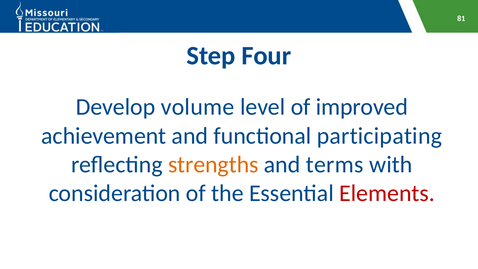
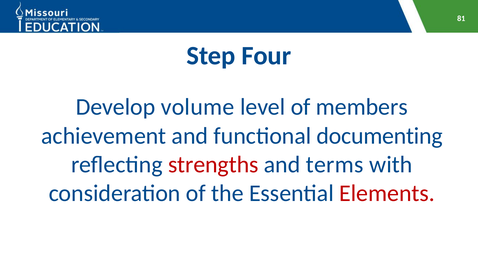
improved: improved -> members
participating: participating -> documenting
strengths colour: orange -> red
